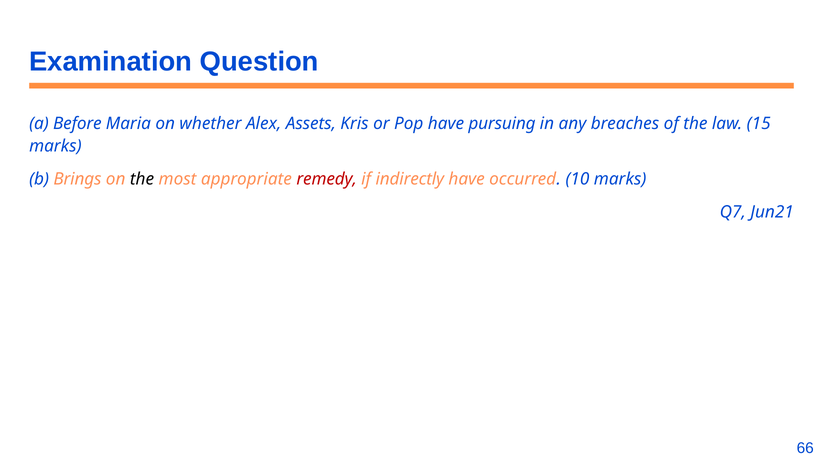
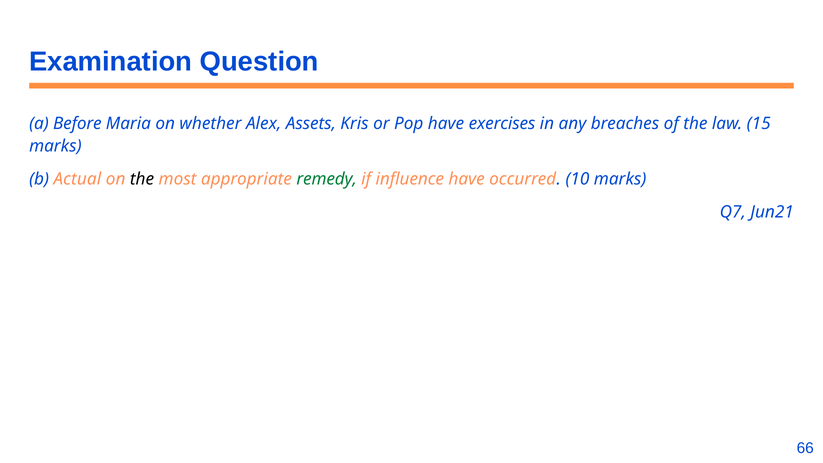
pursuing: pursuing -> exercises
Brings: Brings -> Actual
remedy colour: red -> green
indirectly: indirectly -> influence
